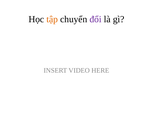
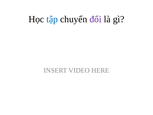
tập colour: orange -> blue
